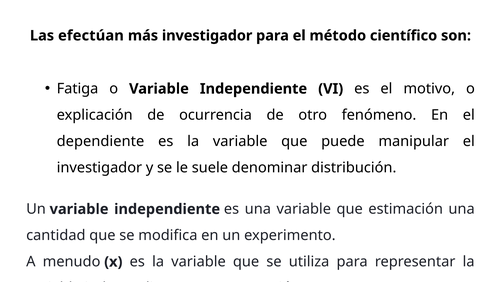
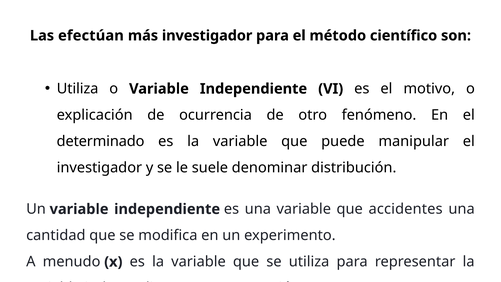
Fatiga at (78, 89): Fatiga -> Utiliza
dependiente: dependiente -> determinado
estimación: estimación -> accidentes
